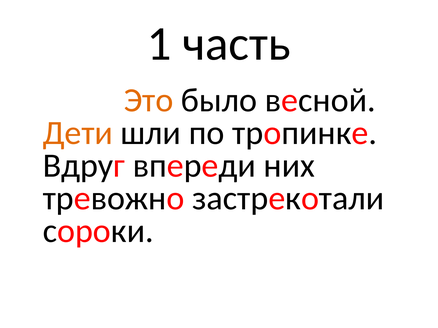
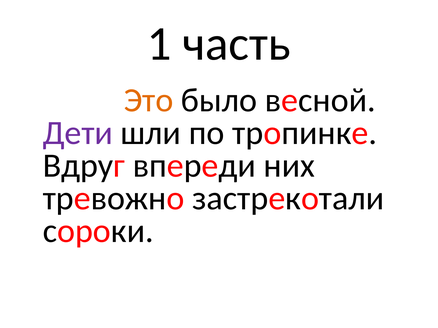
Дети colour: orange -> purple
